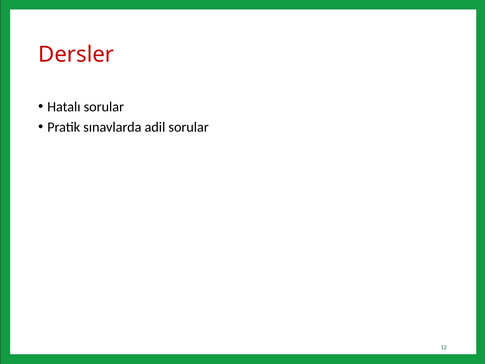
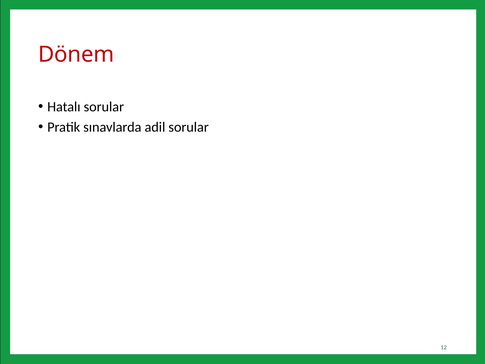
Dersler: Dersler -> Dönem
